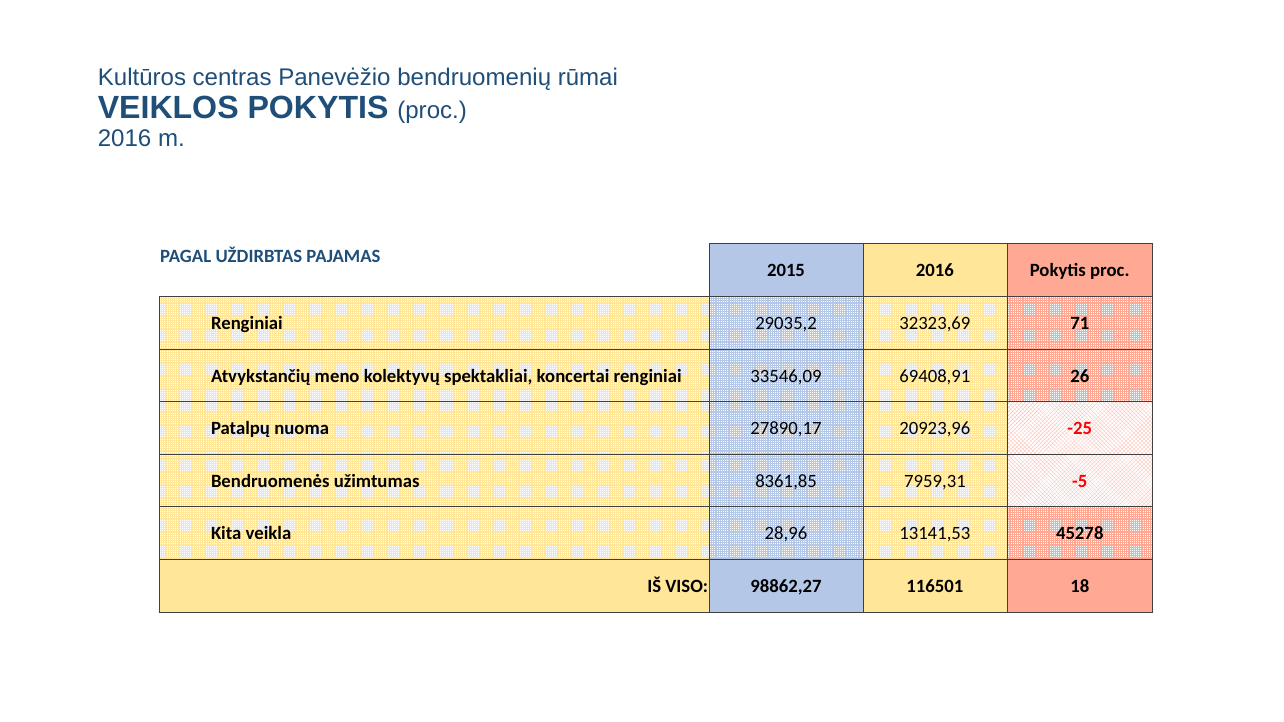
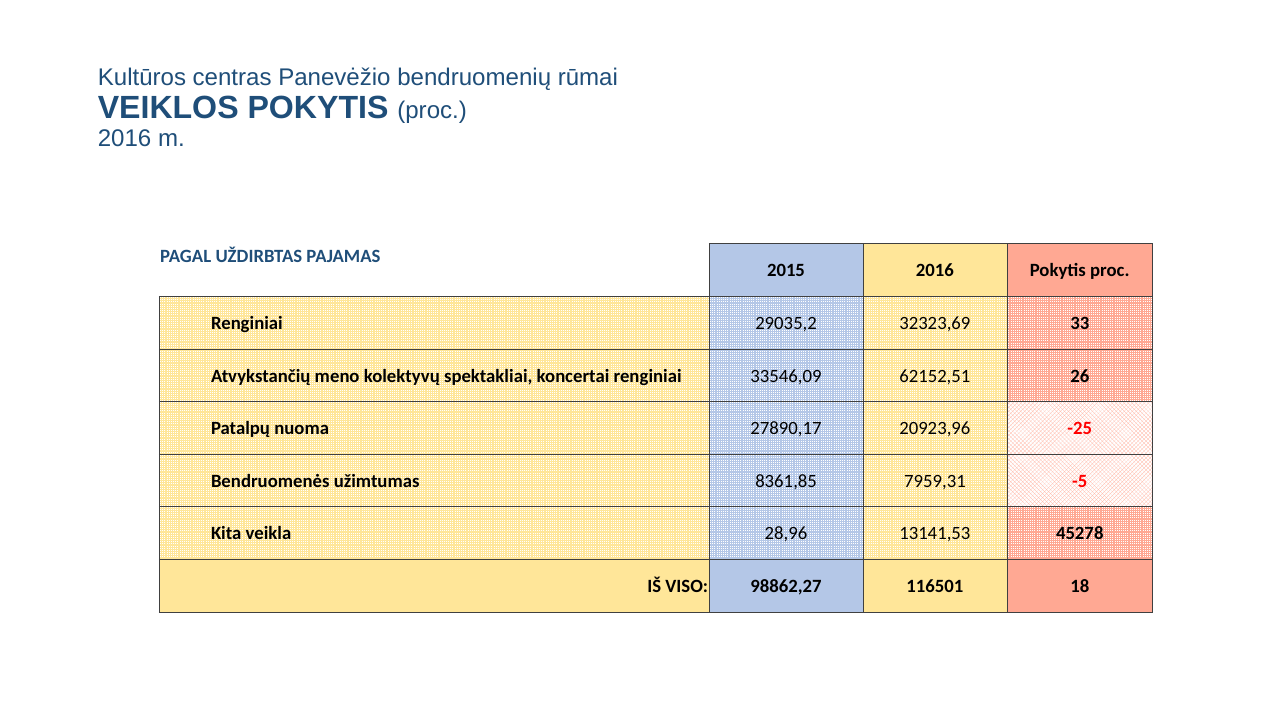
71: 71 -> 33
69408,91: 69408,91 -> 62152,51
